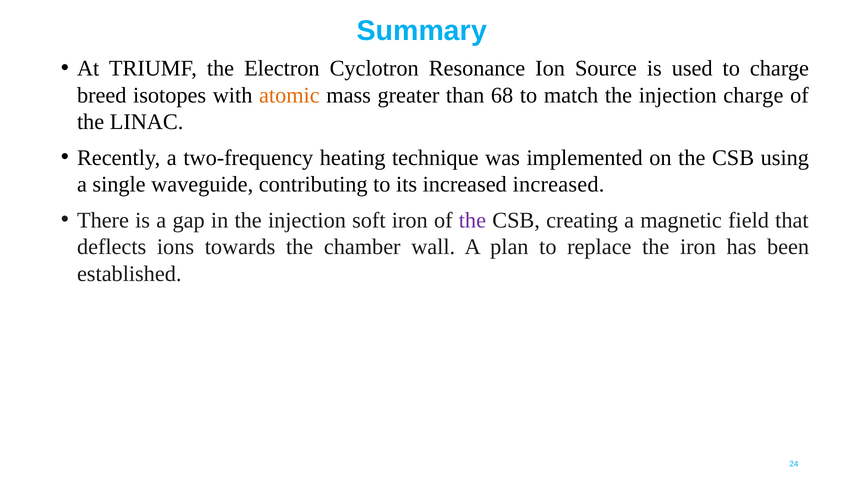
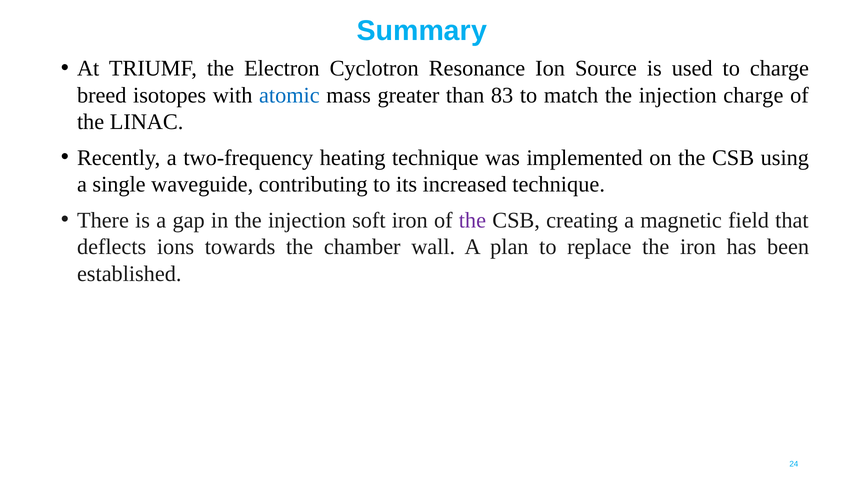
atomic colour: orange -> blue
68: 68 -> 83
increased increased: increased -> technique
